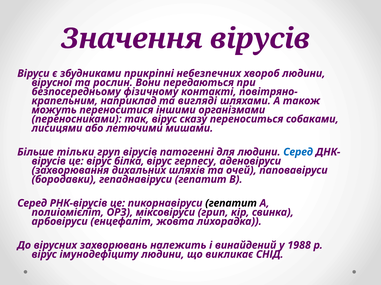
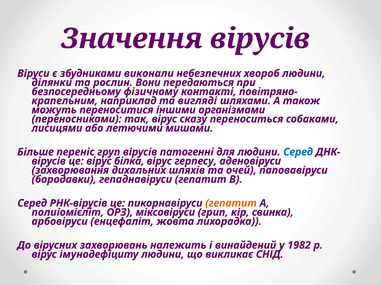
прикріпні: прикріпні -> виконали
вірусної: вірусної -> ділянки
тільки: тільки -> переніс
гепатит at (231, 204) colour: black -> orange
1988: 1988 -> 1982
